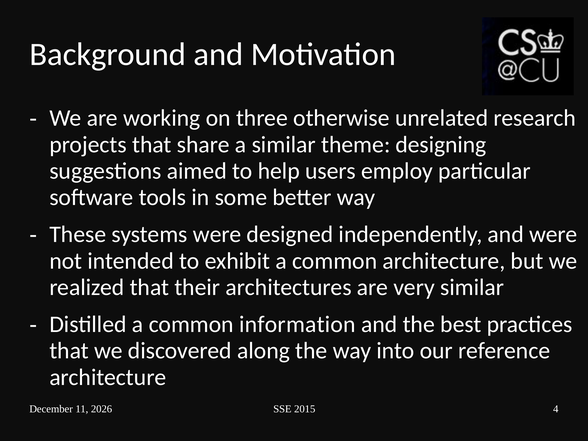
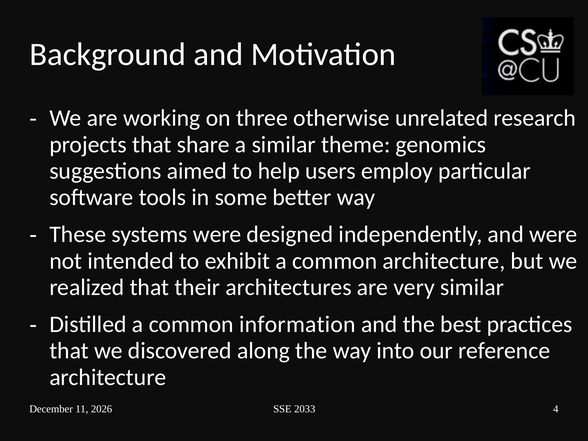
designing: designing -> genomics
2015: 2015 -> 2033
